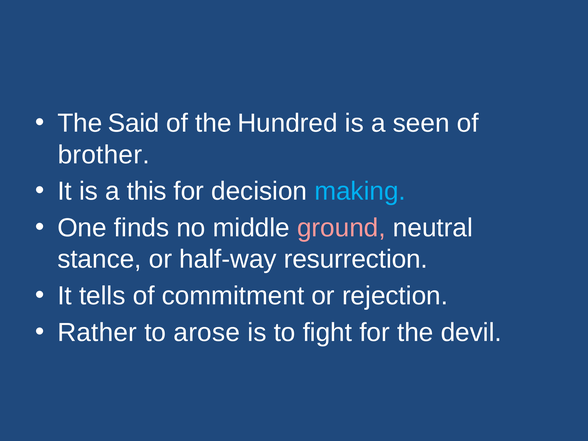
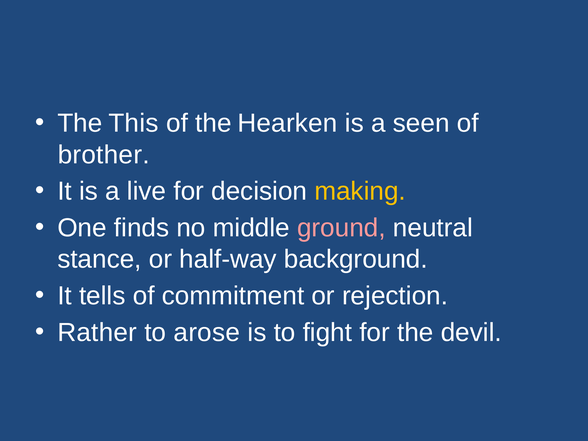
Said: Said -> This
Hundred: Hundred -> Hearken
this: this -> live
making colour: light blue -> yellow
resurrection: resurrection -> background
